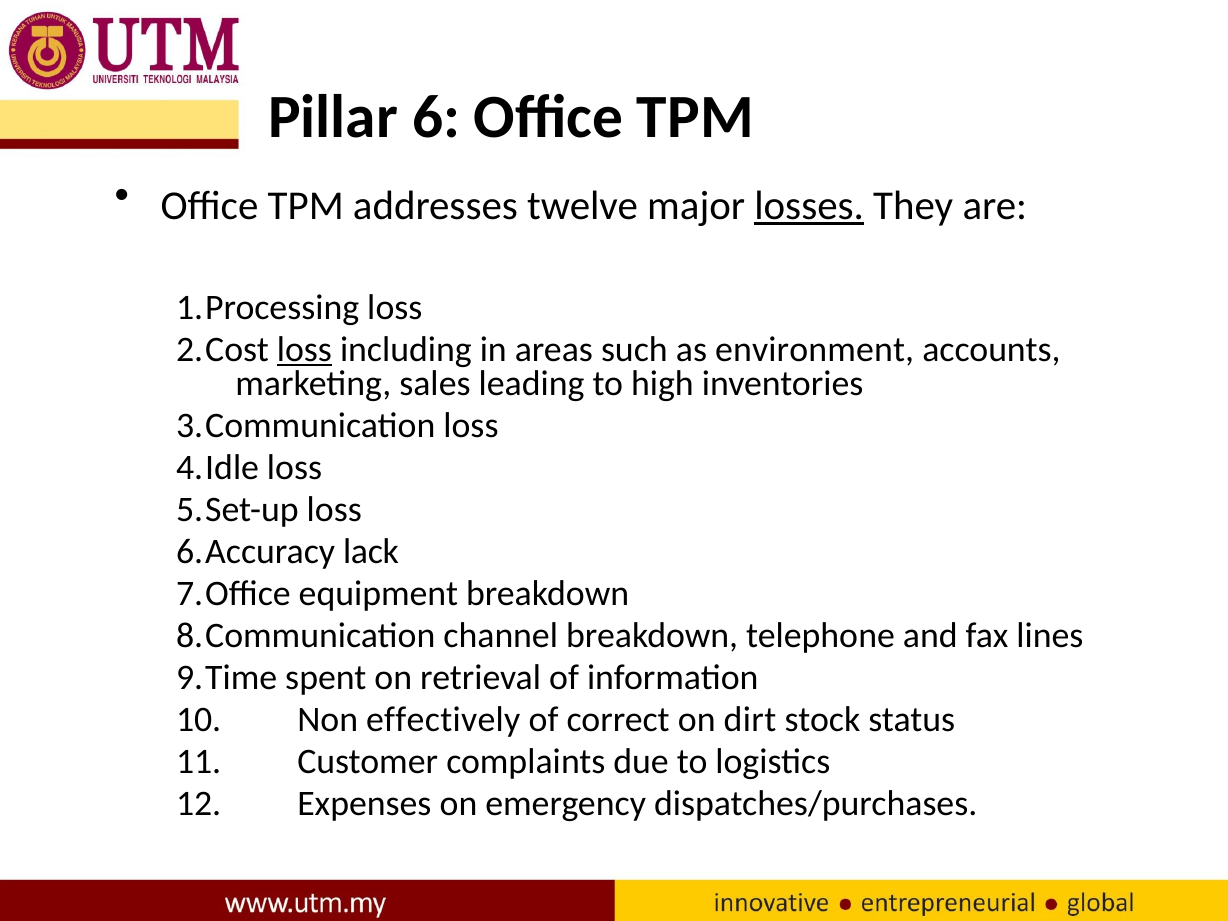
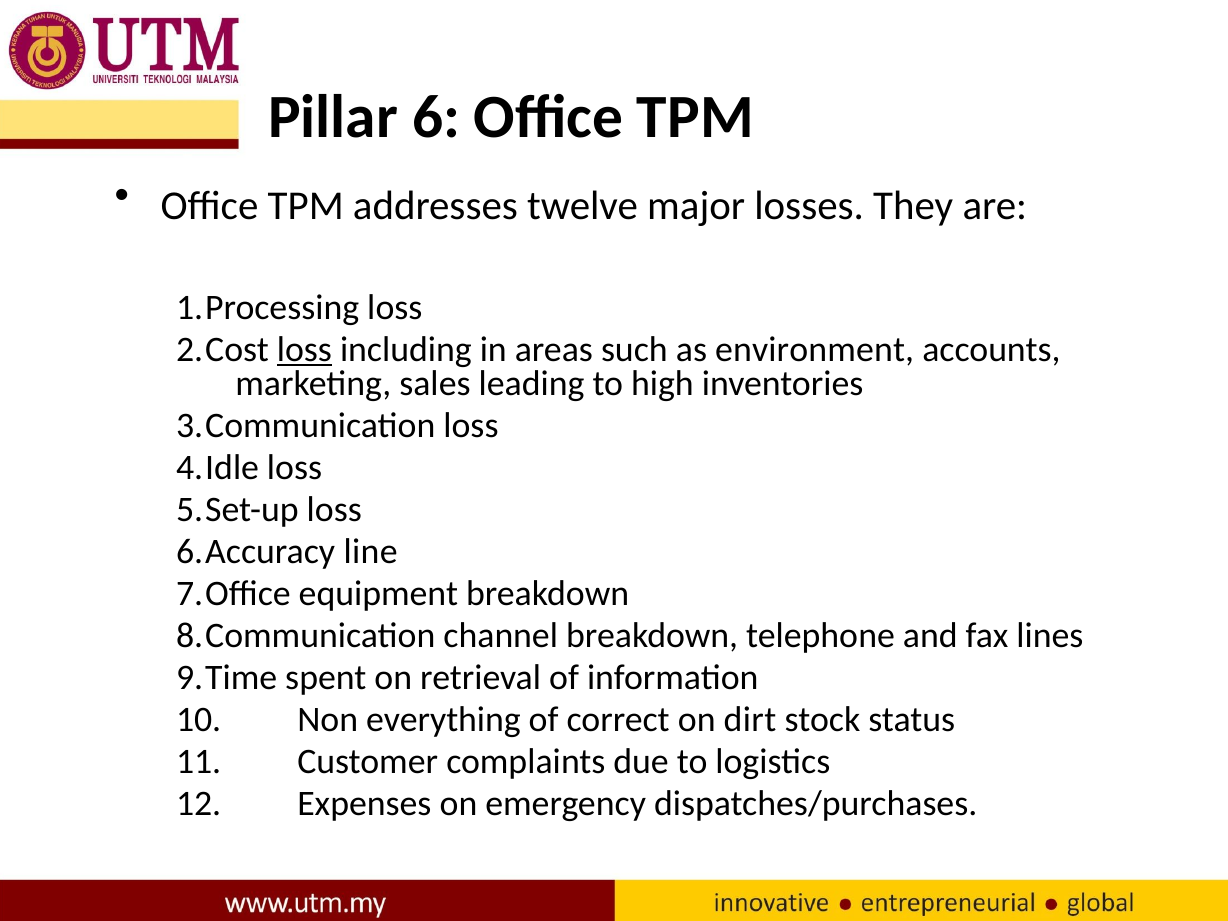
losses underline: present -> none
lack: lack -> line
effectively: effectively -> everything
